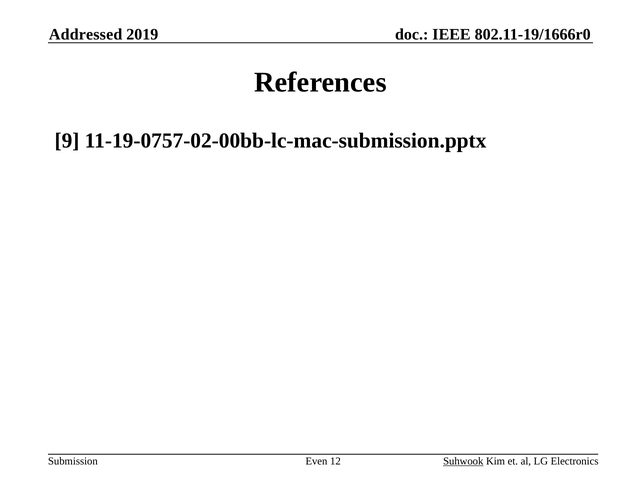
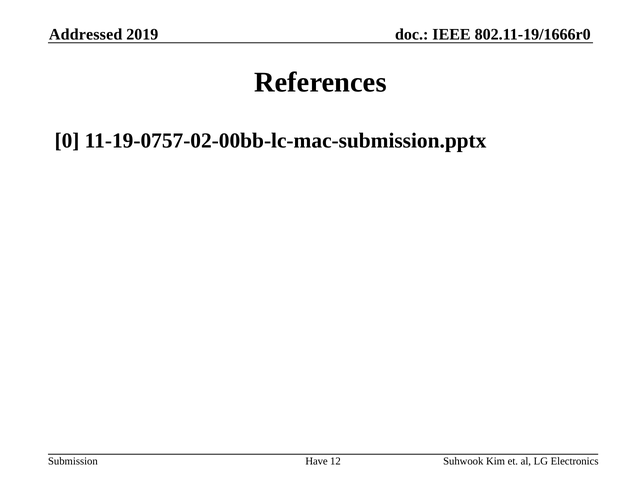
9: 9 -> 0
Even: Even -> Have
Suhwook underline: present -> none
